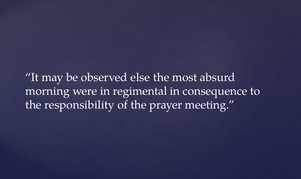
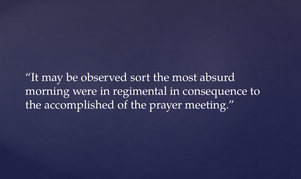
else: else -> sort
responsibility: responsibility -> accomplished
